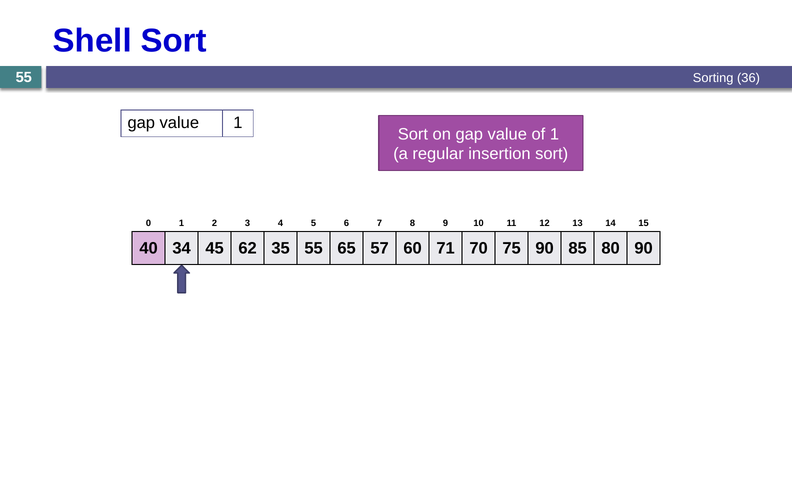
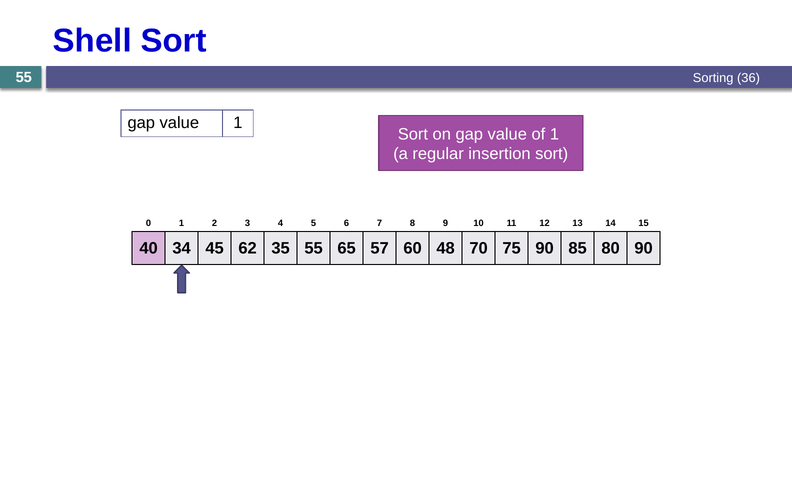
71: 71 -> 48
